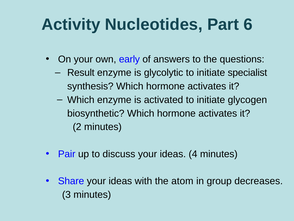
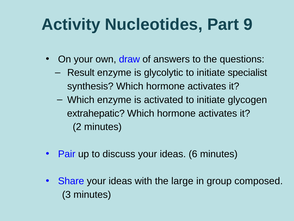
6: 6 -> 9
early: early -> draw
biosynthetic: biosynthetic -> extrahepatic
4: 4 -> 6
atom: atom -> large
decreases: decreases -> composed
